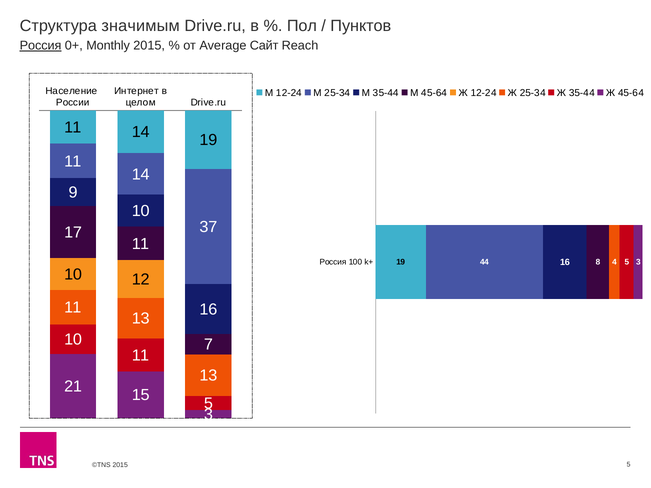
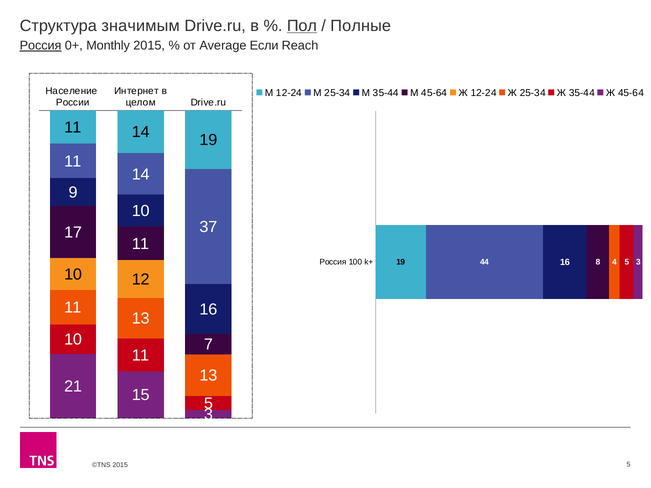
Пол underline: none -> present
Пунктов: Пунктов -> Полные
Сайт: Сайт -> Если
